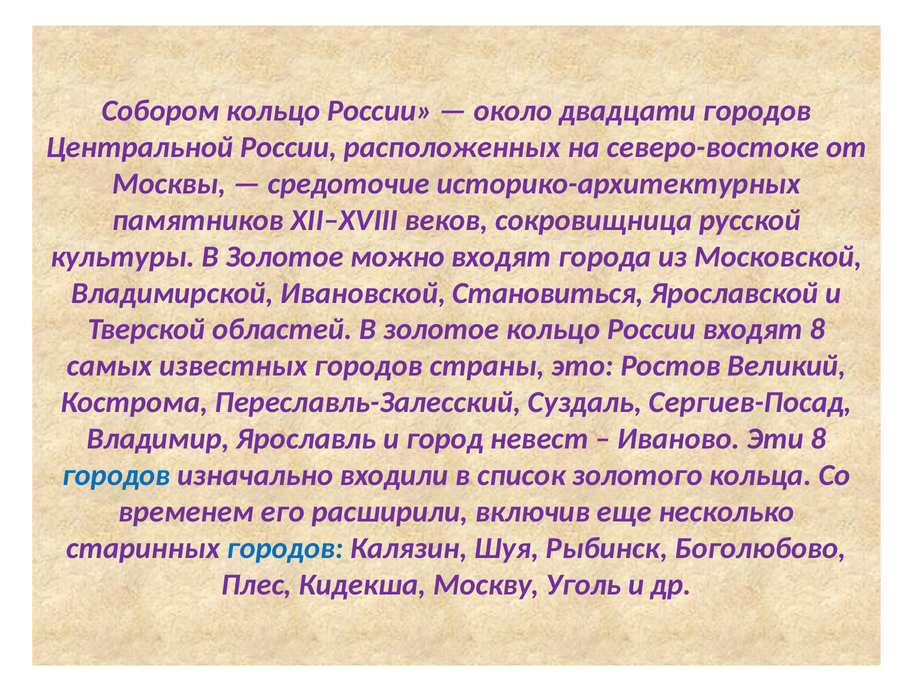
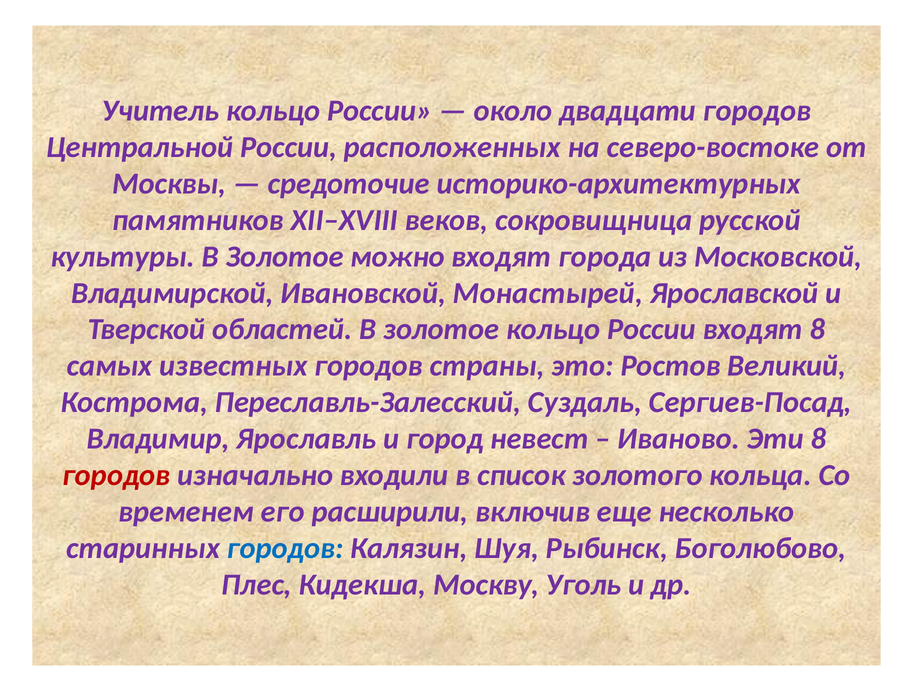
Собором: Собором -> Учитель
Становиться: Становиться -> Монастырей
городов at (116, 476) colour: blue -> red
